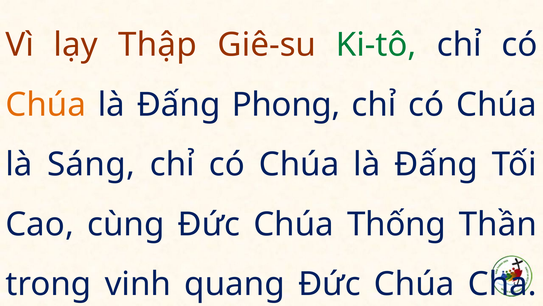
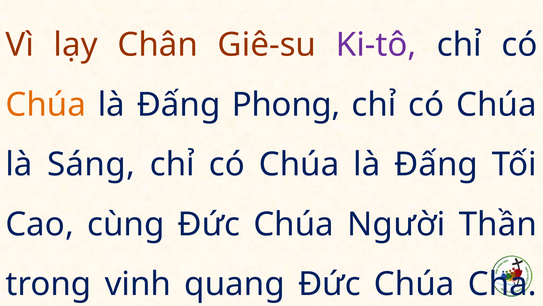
Thập: Thập -> Chân
Ki-tô colour: green -> purple
Thống: Thống -> Người
